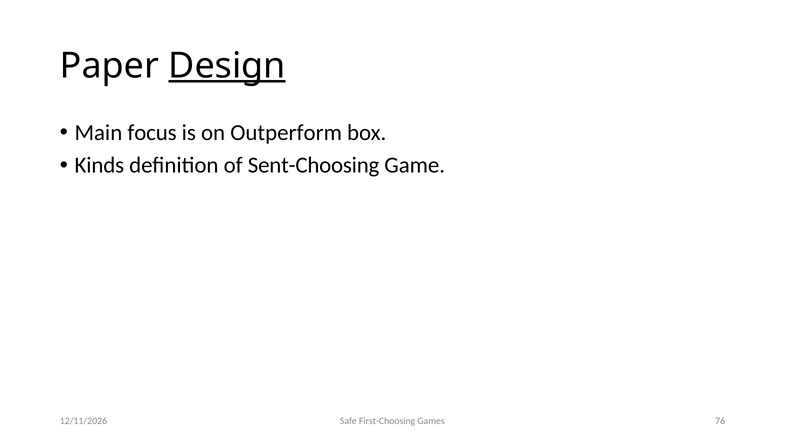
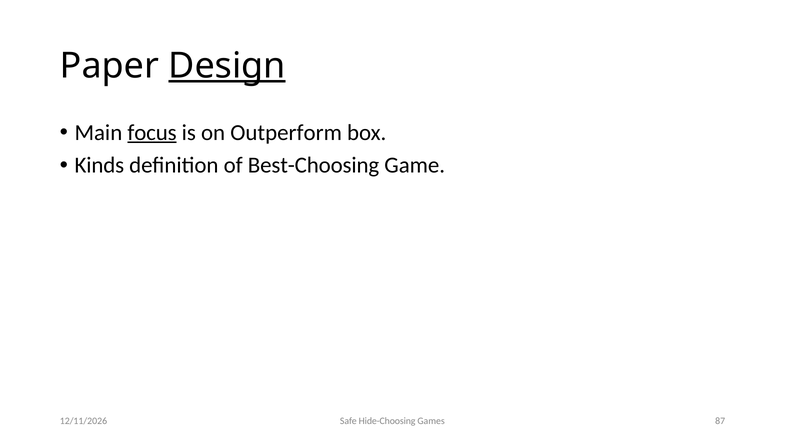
focus underline: none -> present
Sent-Choosing: Sent-Choosing -> Best-Choosing
First-Choosing: First-Choosing -> Hide-Choosing
76: 76 -> 87
